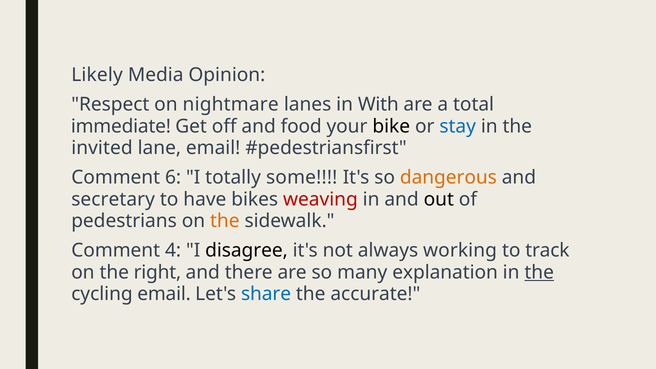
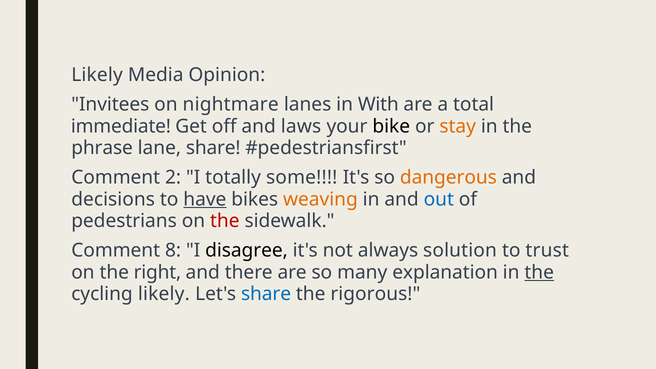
Respect: Respect -> Invitees
food: food -> laws
stay colour: blue -> orange
invited: invited -> phrase
lane email: email -> share
6: 6 -> 2
secretary: secretary -> decisions
have underline: none -> present
weaving colour: red -> orange
out colour: black -> blue
the at (225, 221) colour: orange -> red
4: 4 -> 8
working: working -> solution
track: track -> trust
cycling email: email -> likely
accurate: accurate -> rigorous
